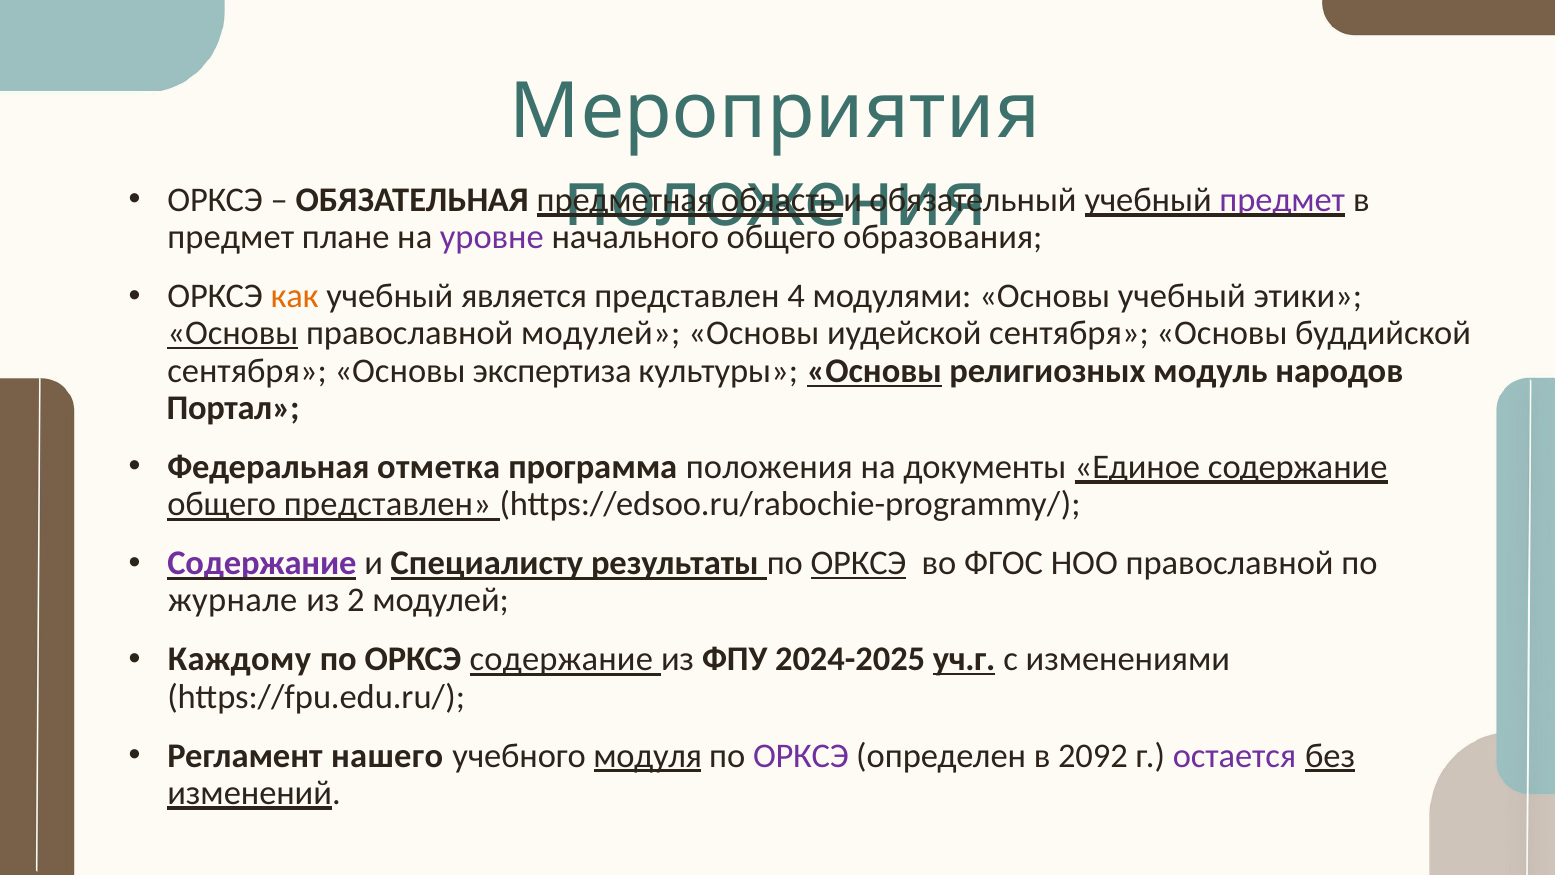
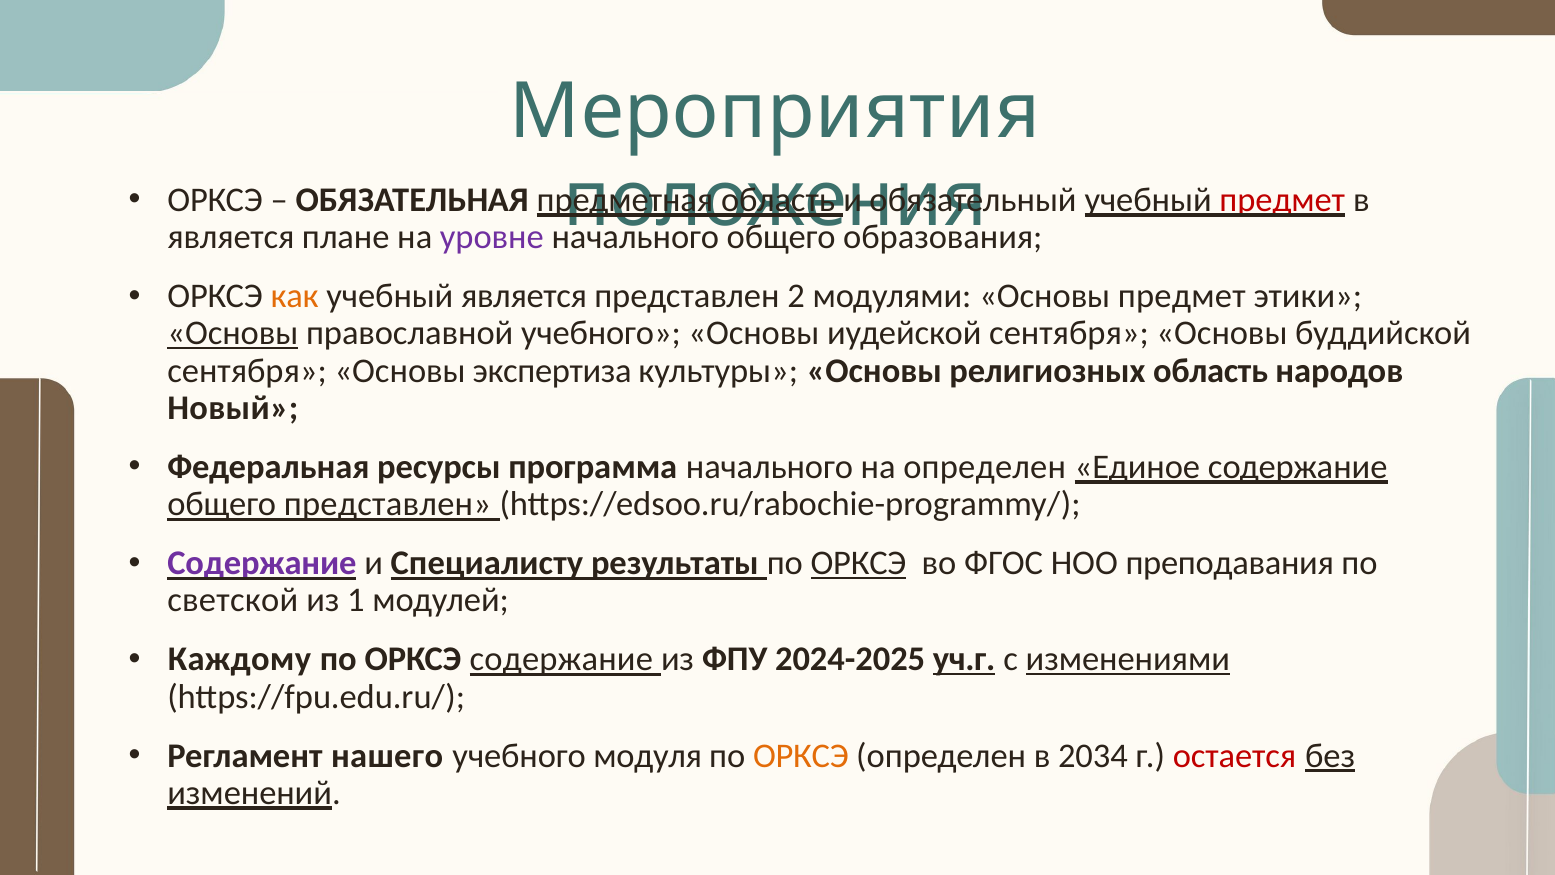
предмет at (1282, 200) colour: purple -> red
предмет at (231, 237): предмет -> является
4: 4 -> 2
Основы учебный: учебный -> предмет
православной модулей: модулей -> учебного
Основы at (874, 371) underline: present -> none
религиозных модуль: модуль -> область
Портал: Портал -> Новый
отметка: отметка -> ресурсы
программа положения: положения -> начального
на документы: документы -> определен
НОО православной: православной -> преподавания
журнале: журнале -> светской
2: 2 -> 1
изменениями underline: none -> present
модуля underline: present -> none
ОРКСЭ at (801, 755) colour: purple -> orange
2092: 2092 -> 2034
остается colour: purple -> red
